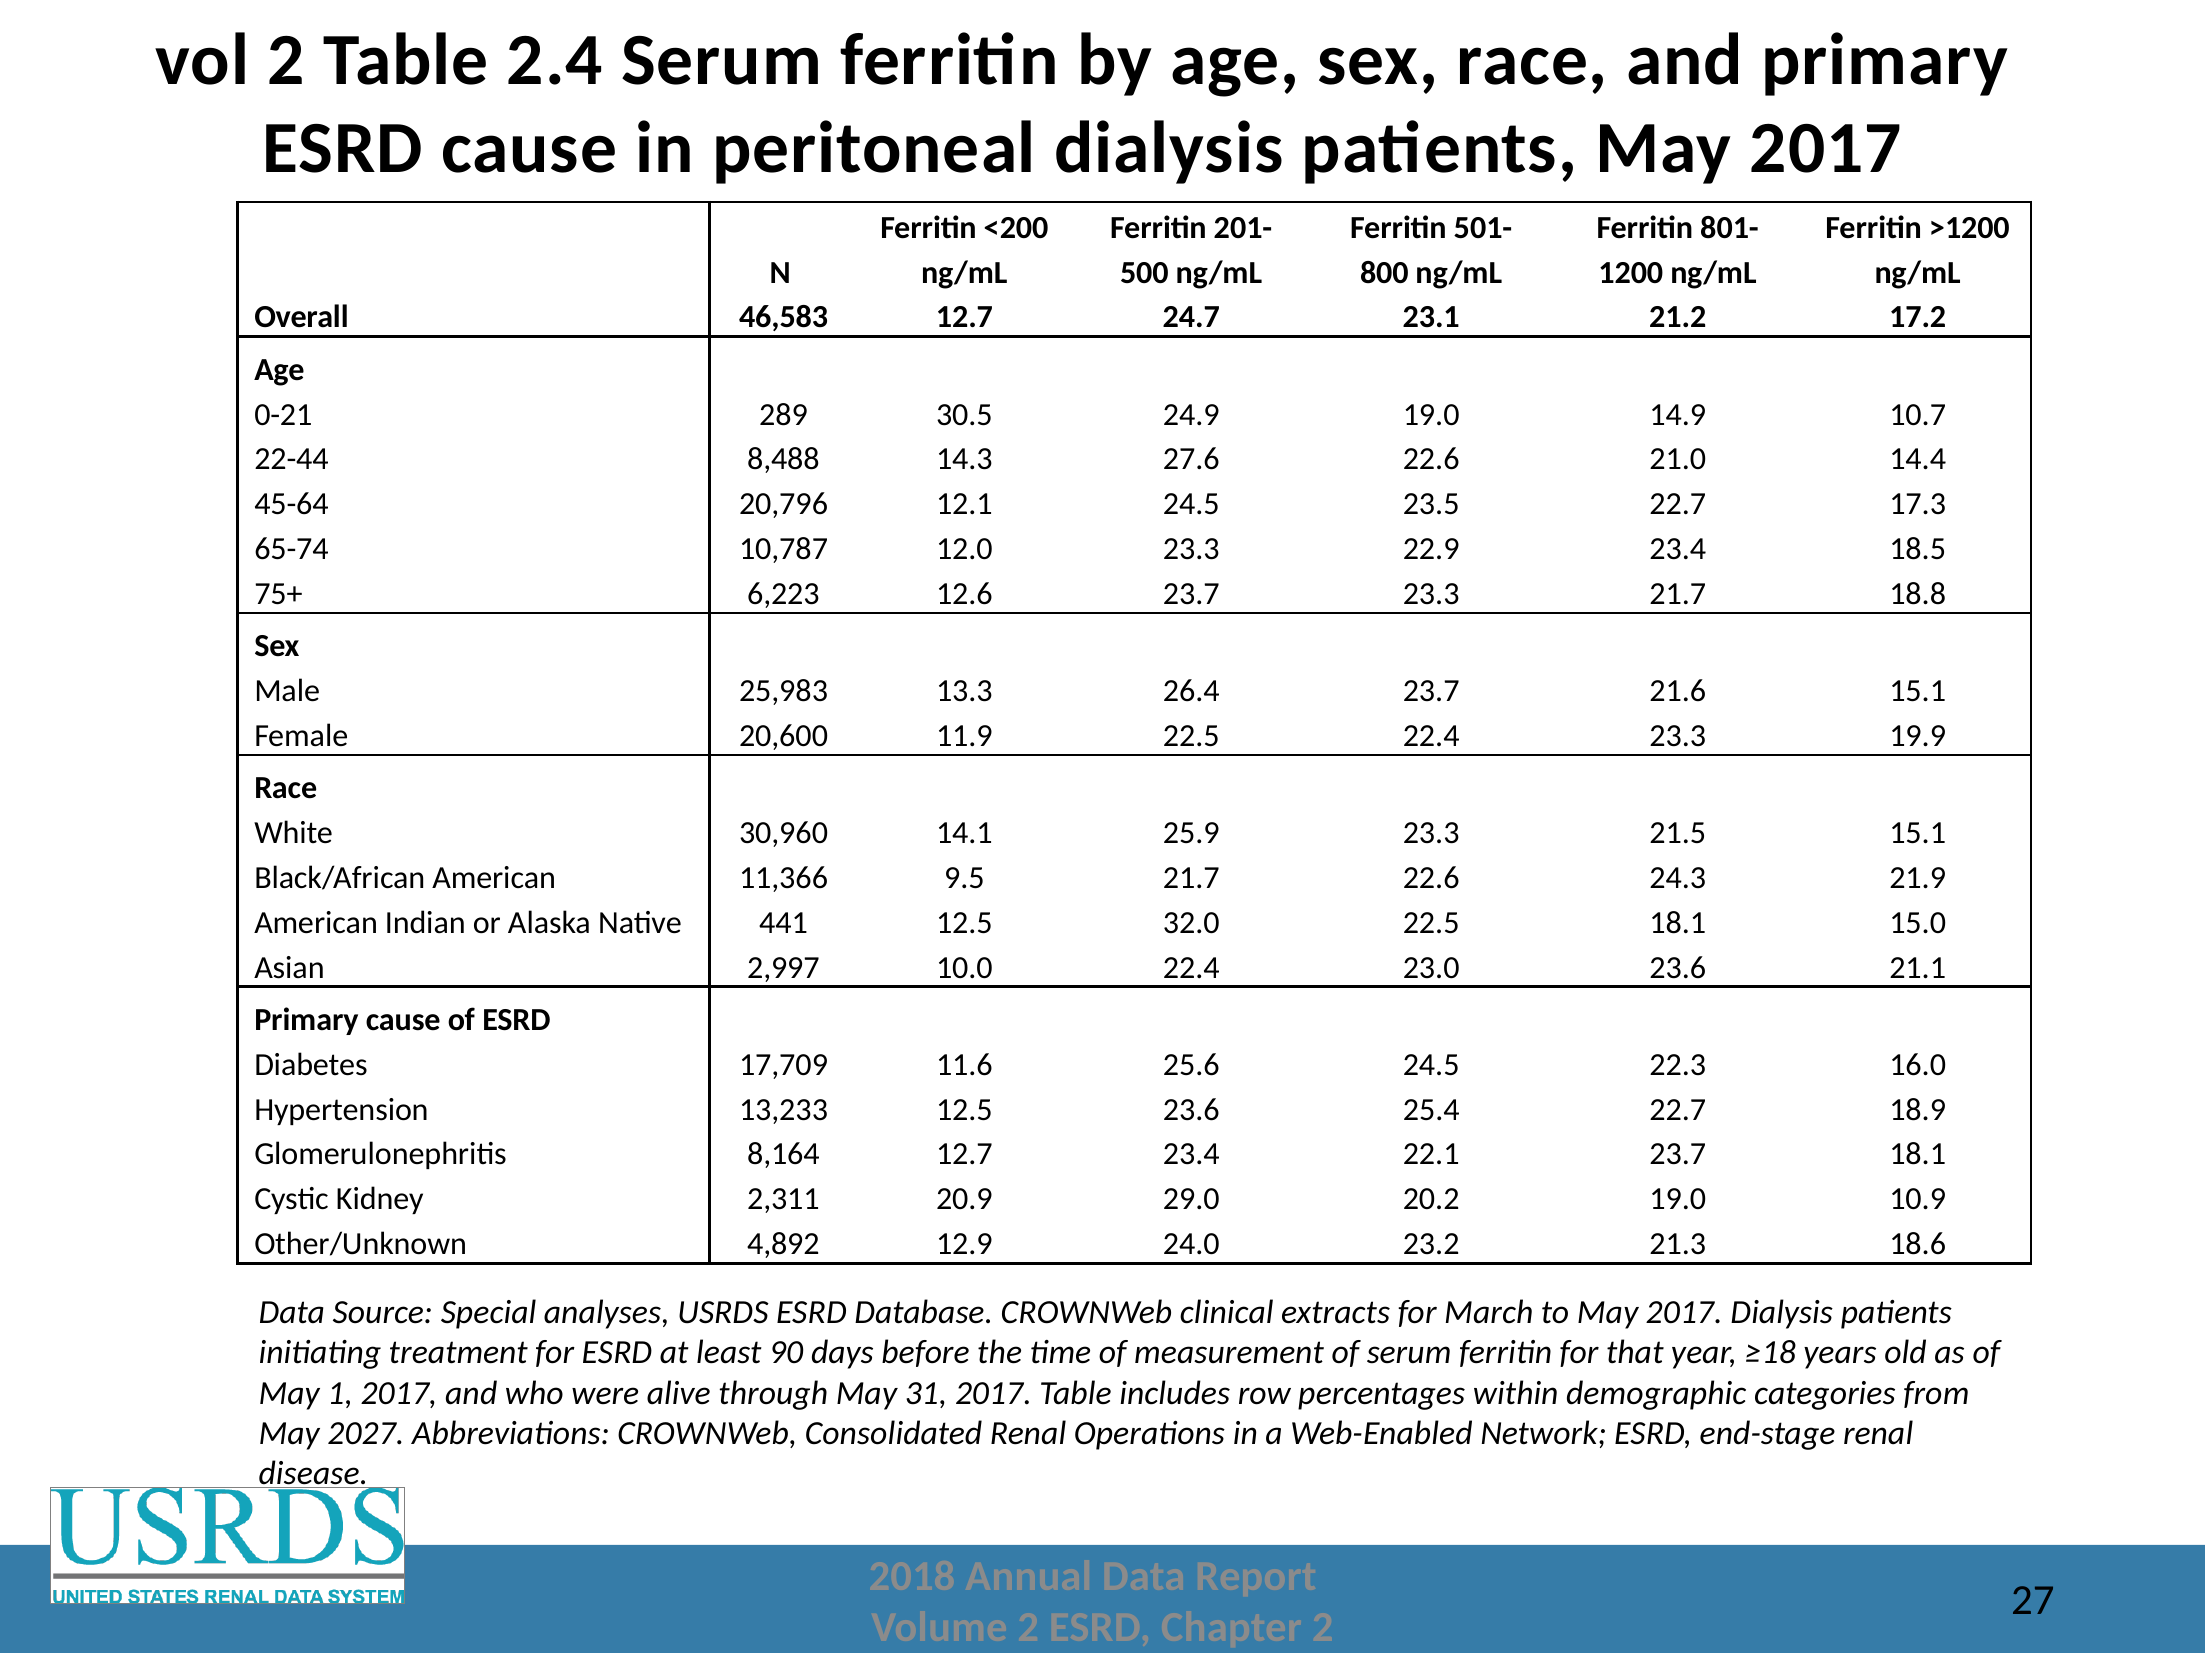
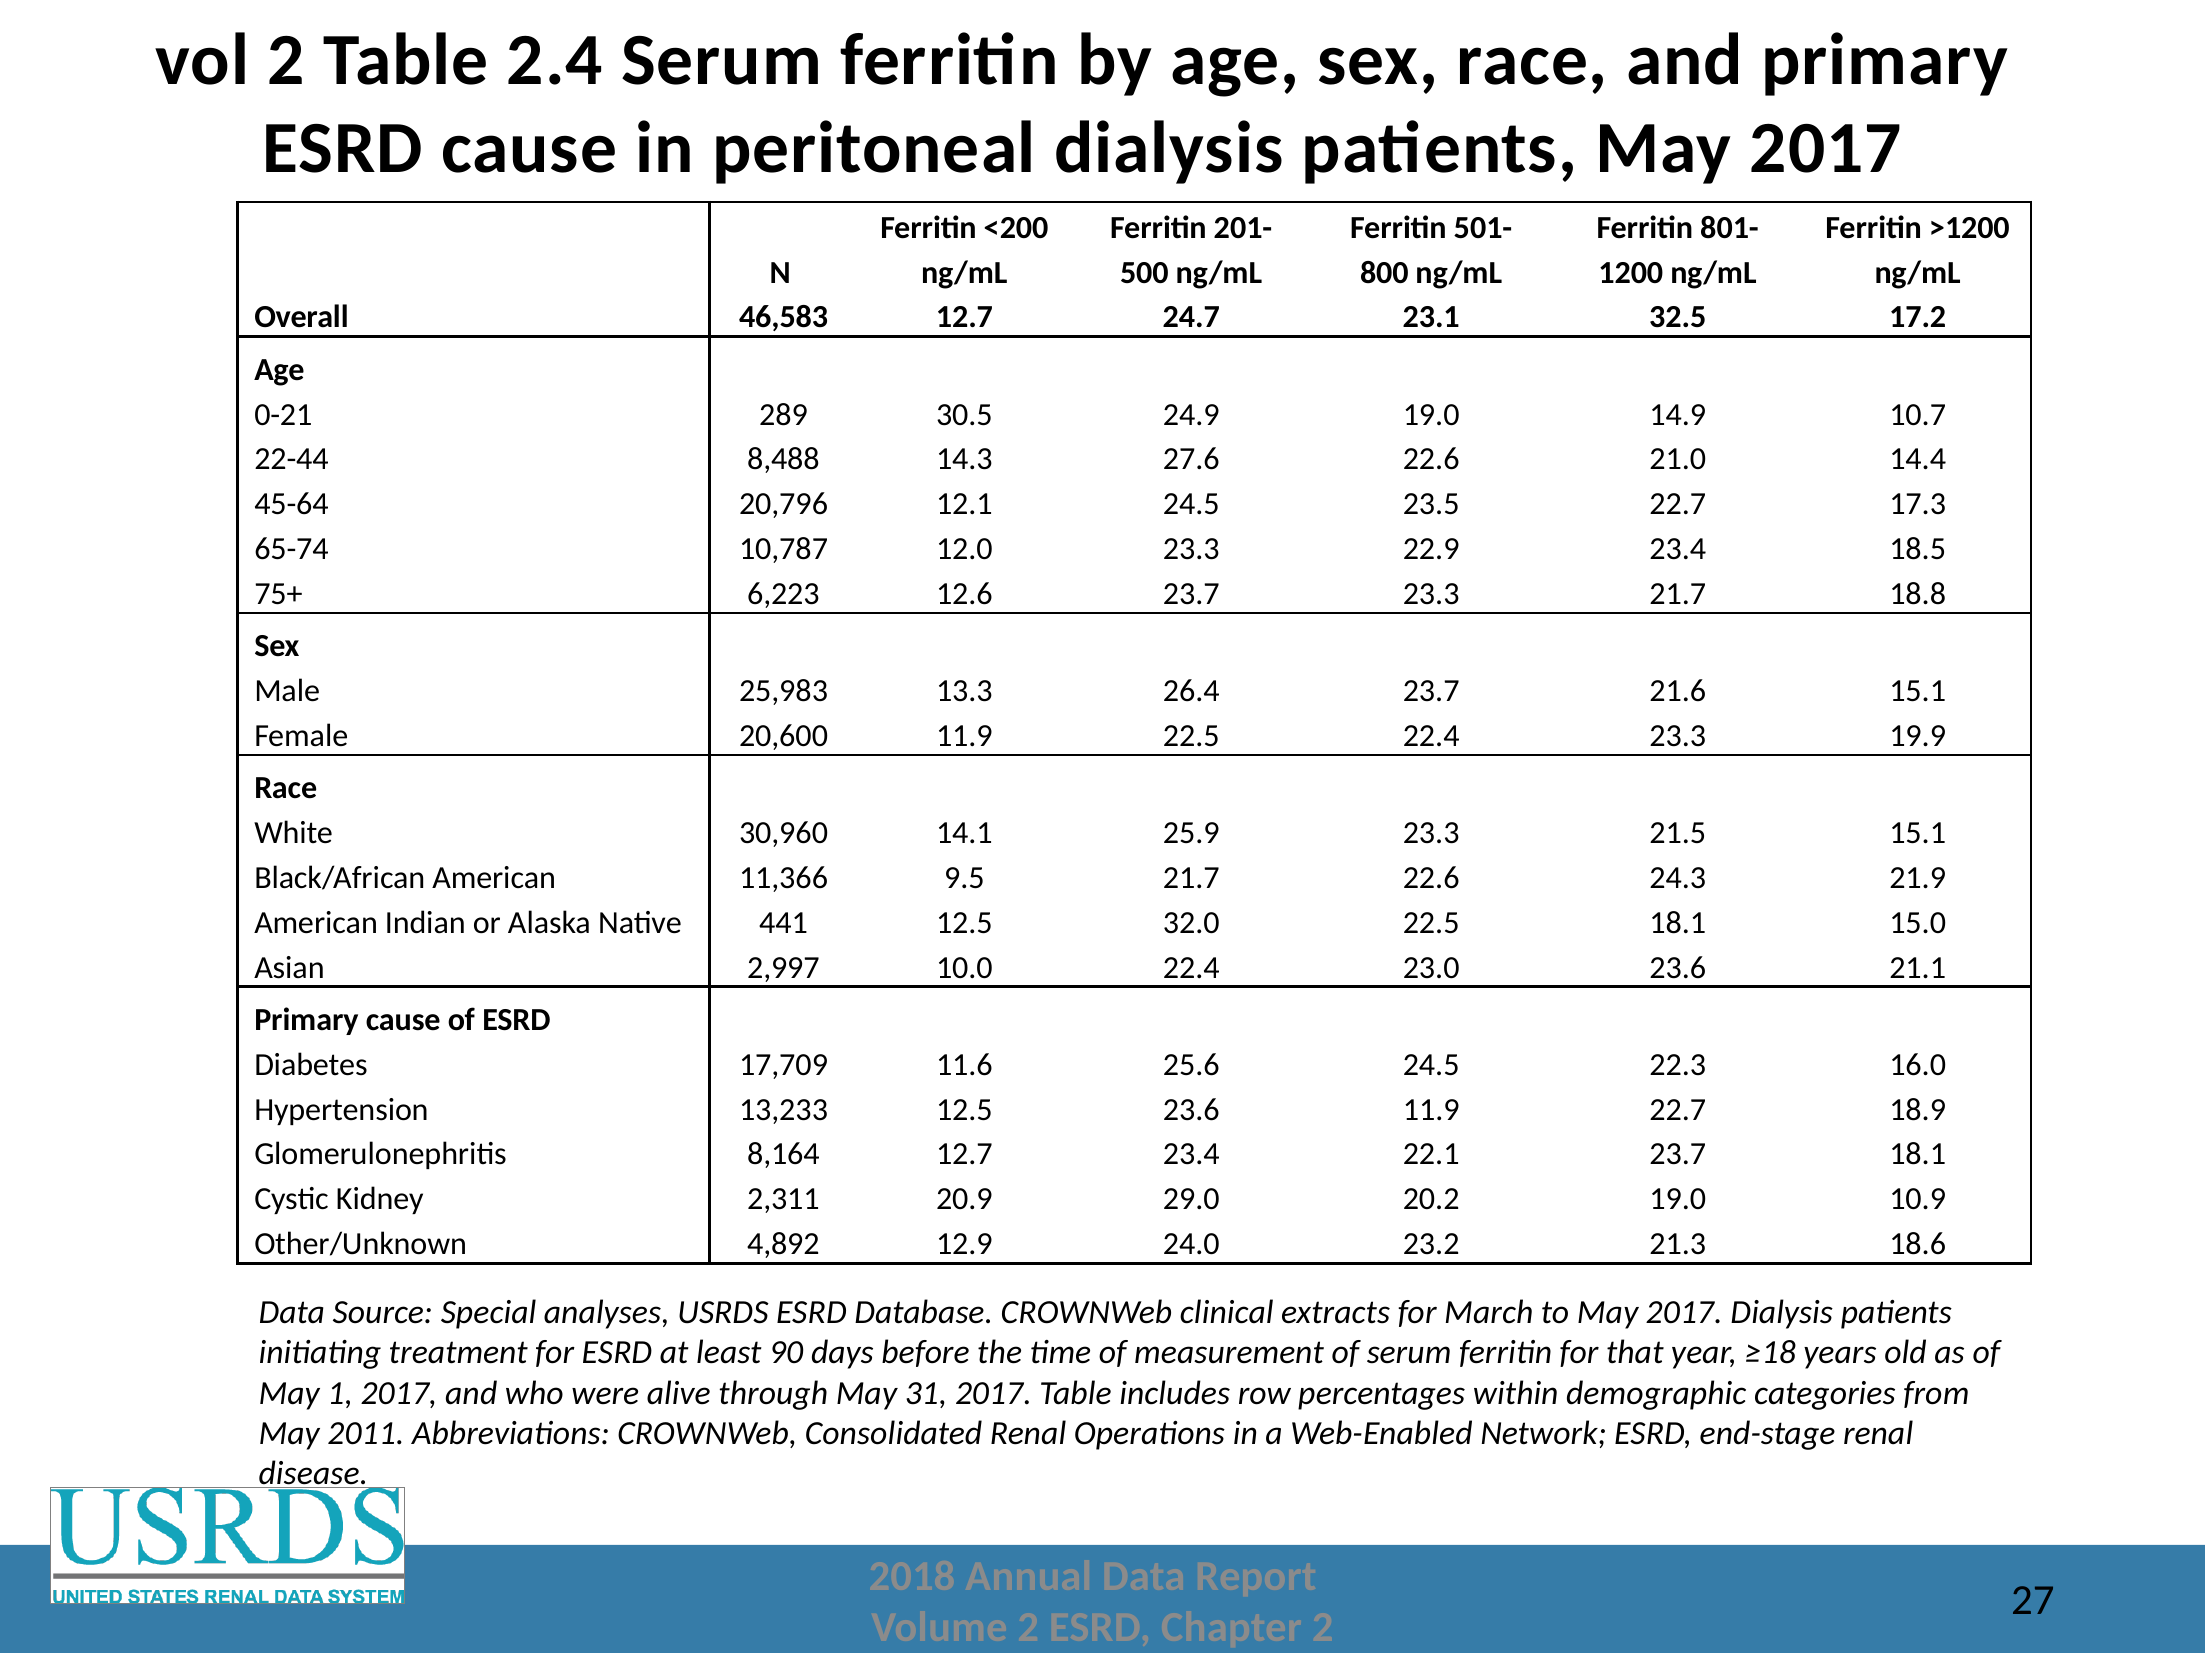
21.2: 21.2 -> 32.5
23.6 25.4: 25.4 -> 11.9
2027: 2027 -> 2011
